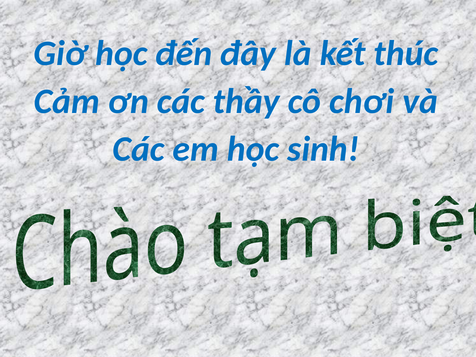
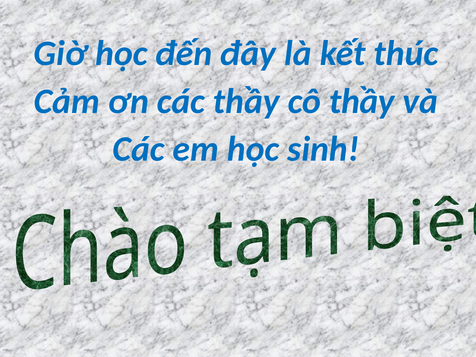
cô chơi: chơi -> thầy
